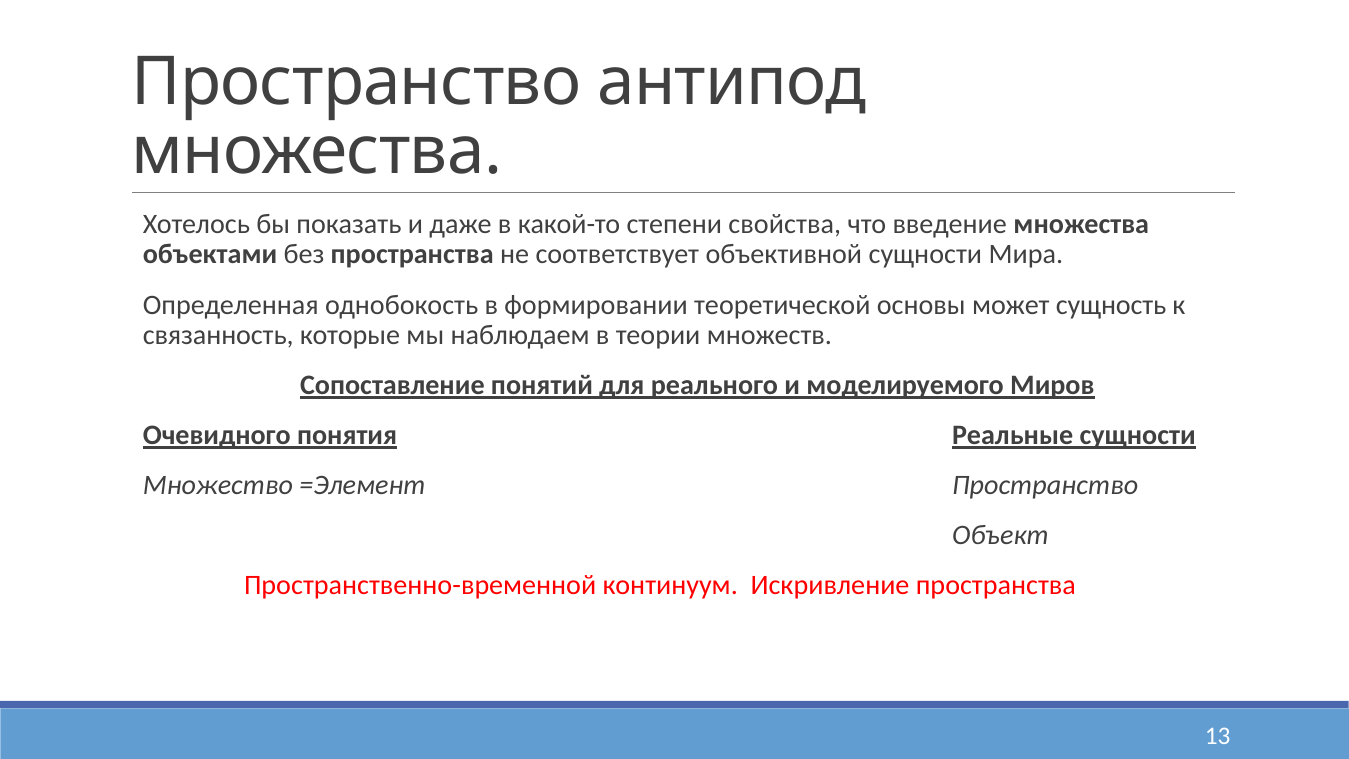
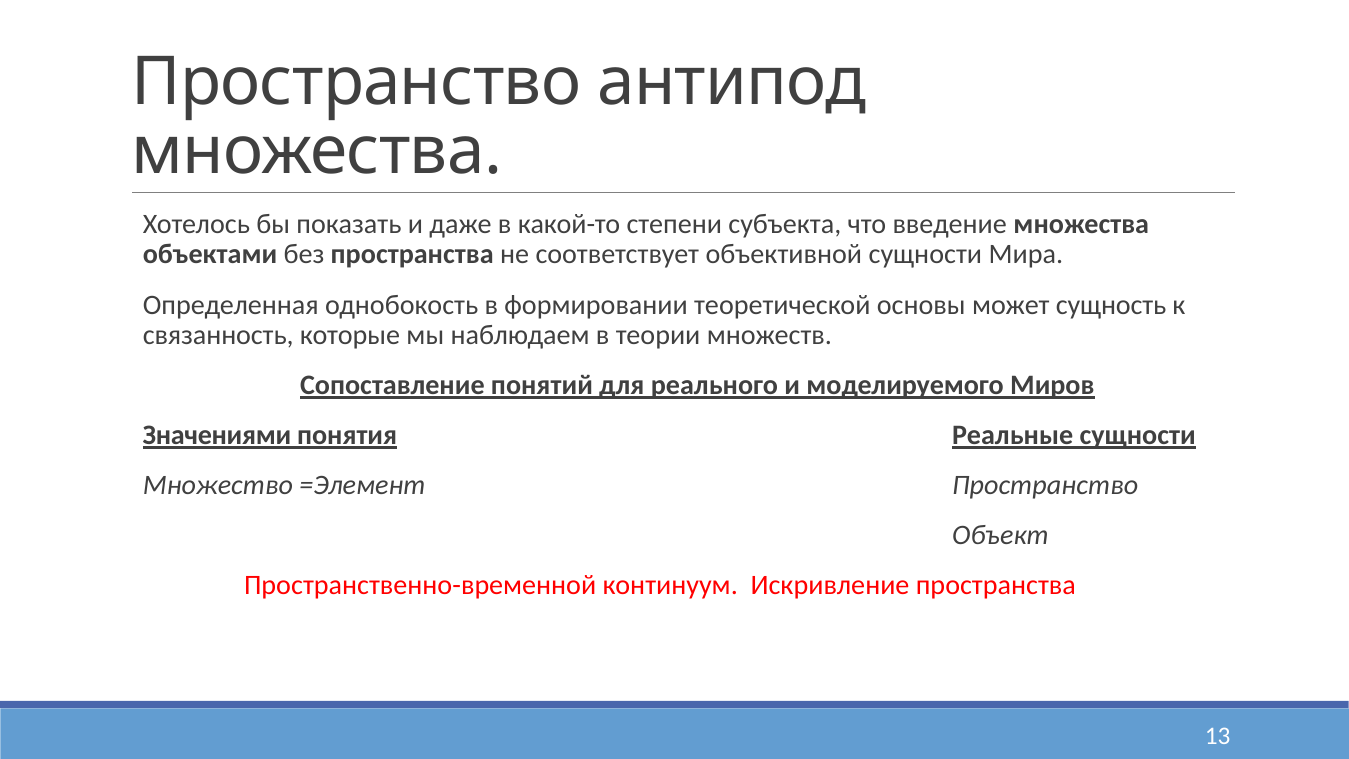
свойства: свойства -> субъекта
Очевидного: Очевидного -> Значениями
